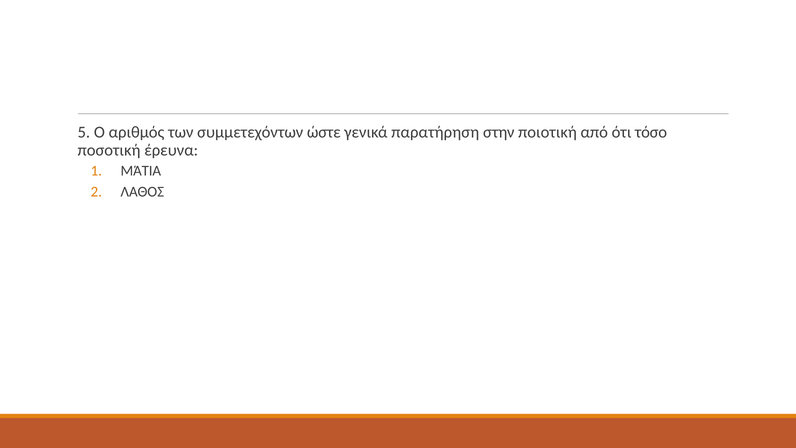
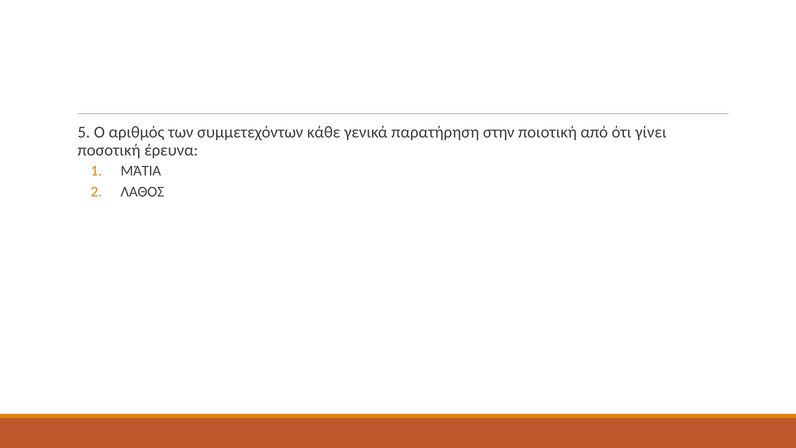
ώστε: ώστε -> κάθε
τόσο: τόσο -> γίνει
